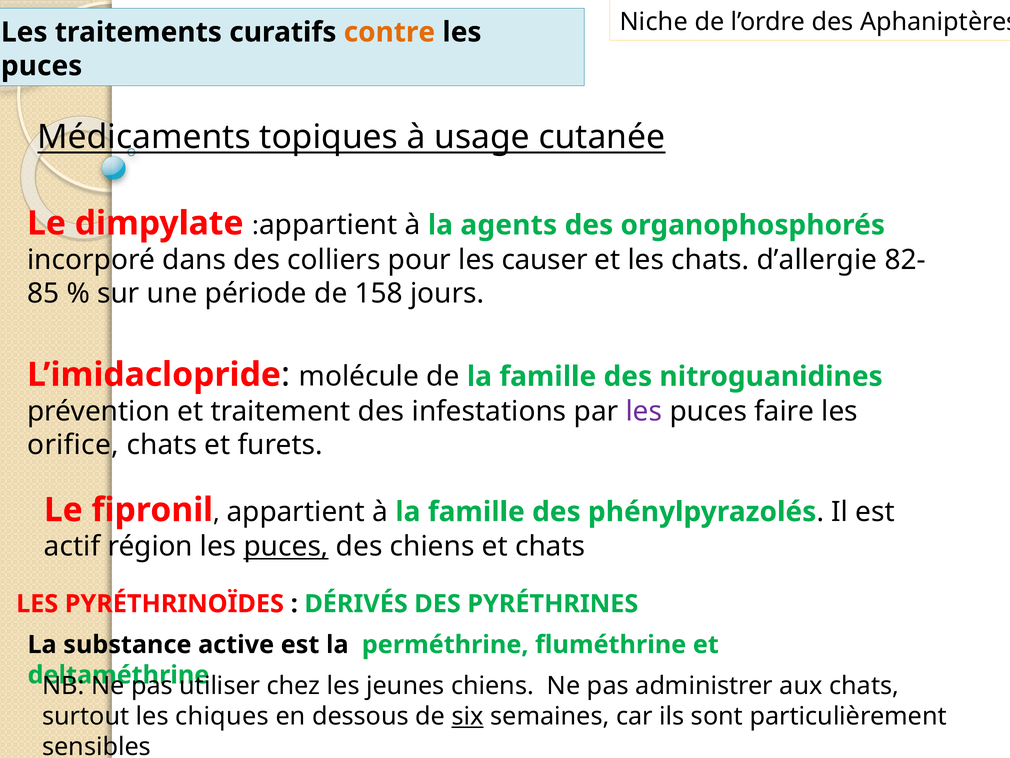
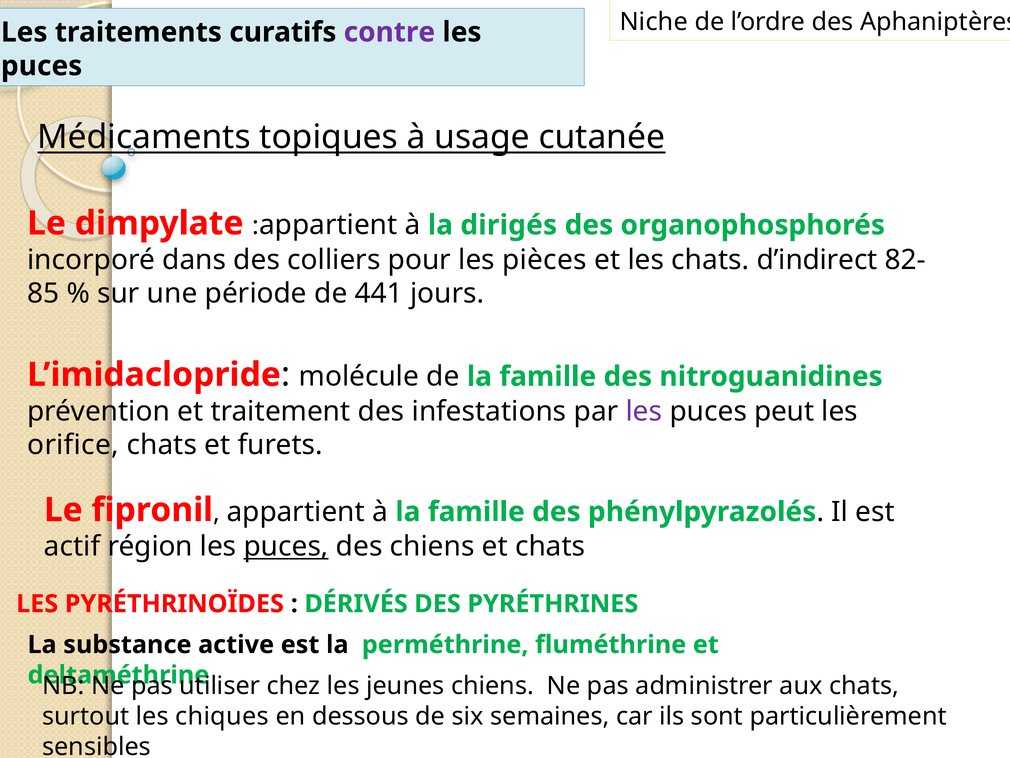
contre colour: orange -> purple
agents: agents -> dirigés
causer: causer -> pièces
d’allergie: d’allergie -> d’indirect
158: 158 -> 441
faire: faire -> peut
six underline: present -> none
